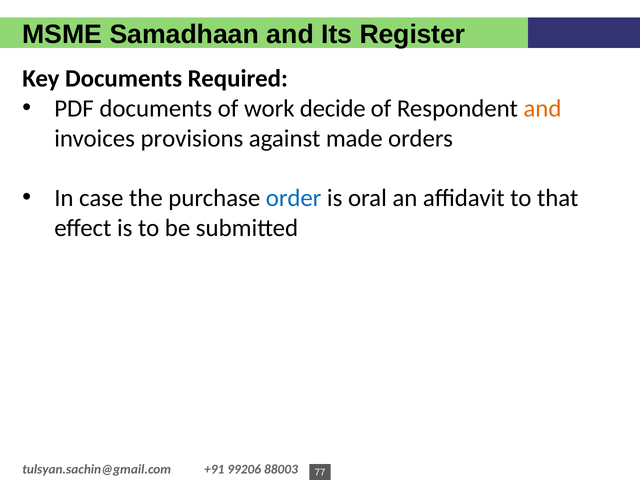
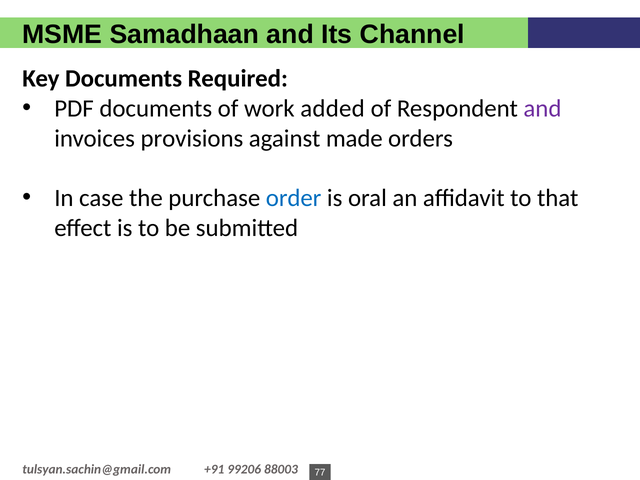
Register: Register -> Channel
decide: decide -> added
and at (542, 108) colour: orange -> purple
